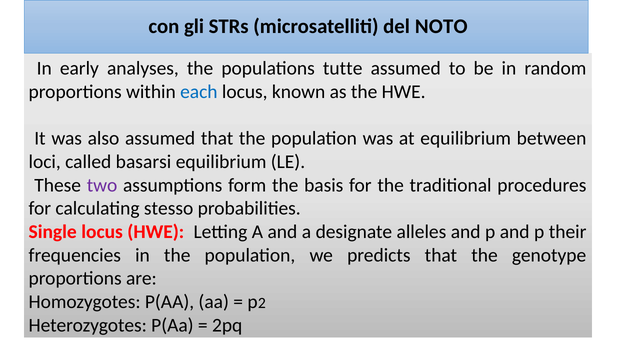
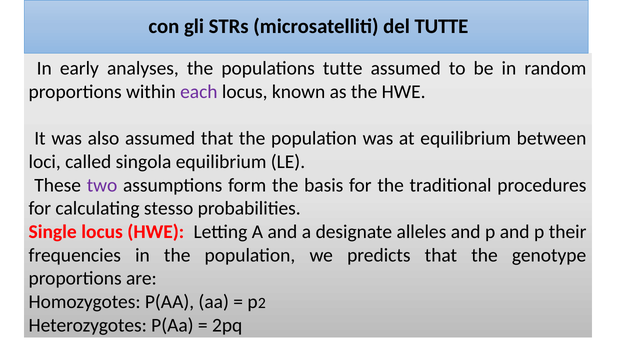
del NOTO: NOTO -> TUTTE
each colour: blue -> purple
basarsi: basarsi -> singola
